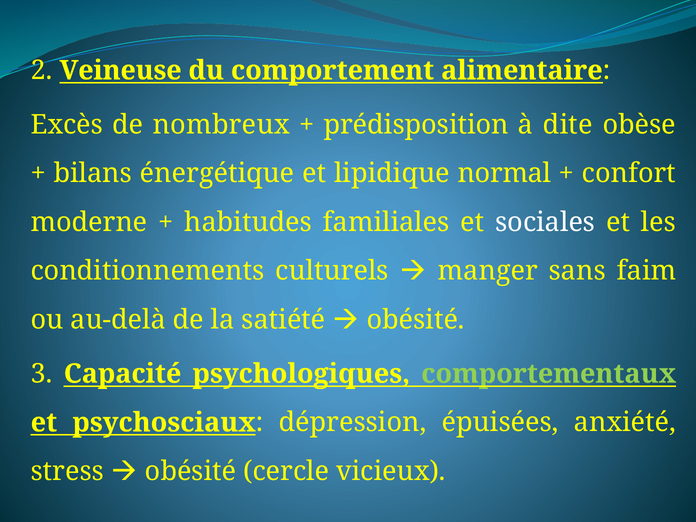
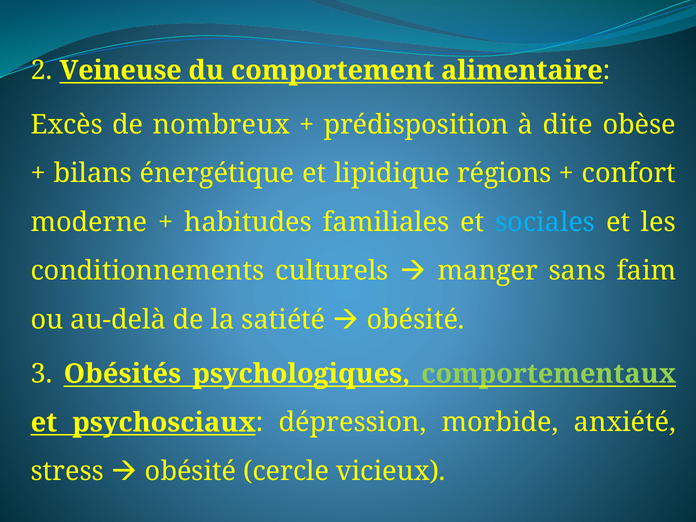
normal: normal -> régions
sociales colour: white -> light blue
Capacité: Capacité -> Obésités
épuisées: épuisées -> morbide
